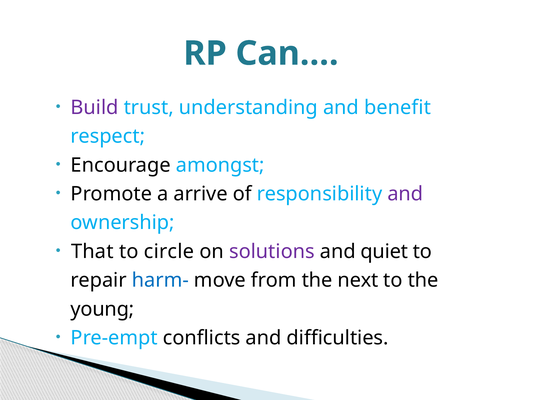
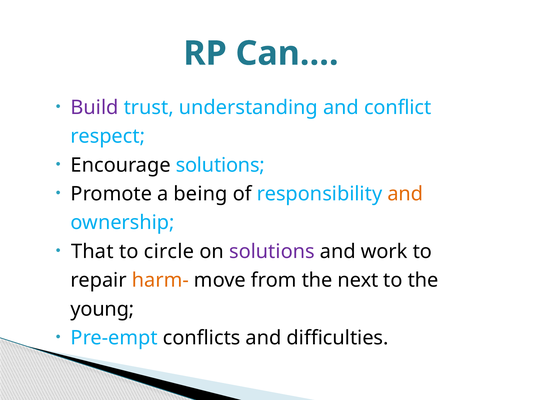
benefit: benefit -> conflict
Encourage amongst: amongst -> solutions
arrive: arrive -> being
and at (405, 194) colour: purple -> orange
quiet: quiet -> work
harm- colour: blue -> orange
